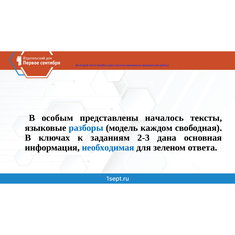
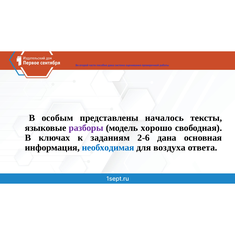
разборы colour: blue -> purple
каждом: каждом -> хорошо
2-3: 2-3 -> 2-6
зеленом: зеленом -> воздуха
